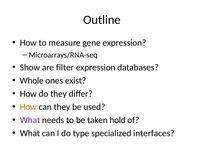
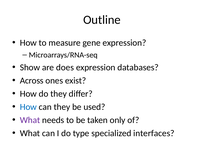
filter: filter -> does
Whole: Whole -> Across
How at (28, 107) colour: orange -> blue
hold: hold -> only
